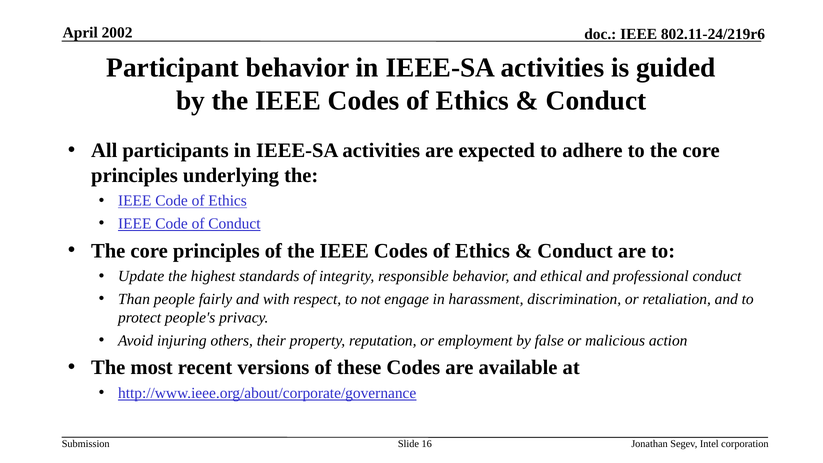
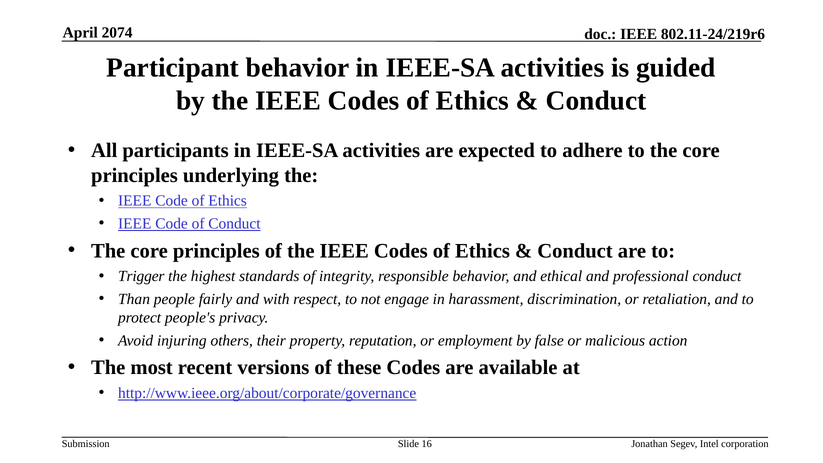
2002: 2002 -> 2074
Update: Update -> Trigger
